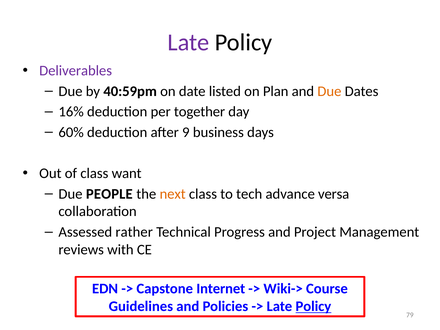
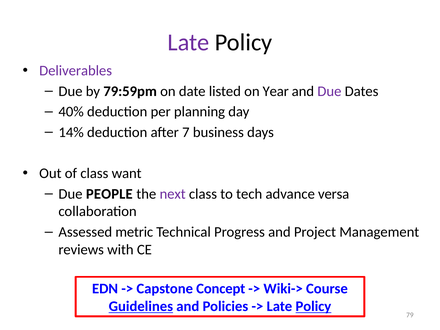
40:59pm: 40:59pm -> 79:59pm
Plan: Plan -> Year
Due at (329, 91) colour: orange -> purple
16%: 16% -> 40%
together: together -> planning
60%: 60% -> 14%
9: 9 -> 7
next colour: orange -> purple
rather: rather -> metric
Internet: Internet -> Concept
Guidelines underline: none -> present
